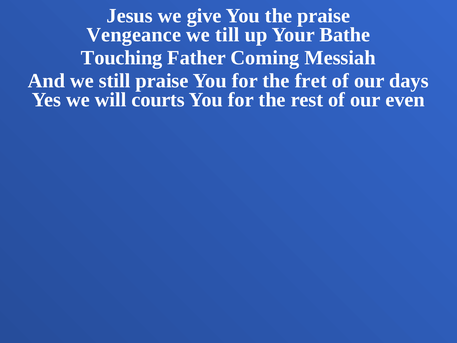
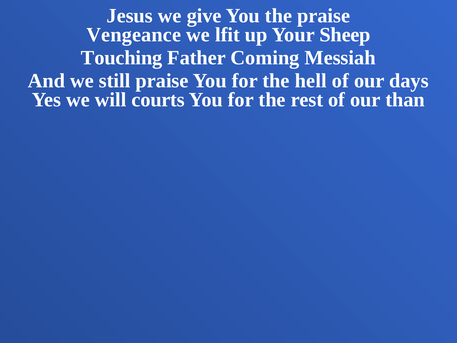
till: till -> lfit
Bathe: Bathe -> Sheep
fret: fret -> hell
even: even -> than
